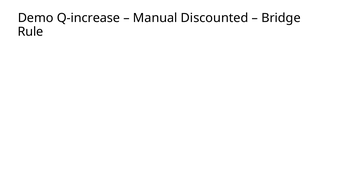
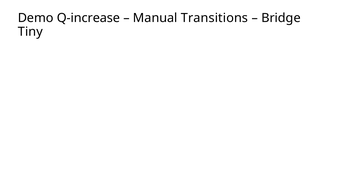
Discounted: Discounted -> Transitions
Rule: Rule -> Tiny
